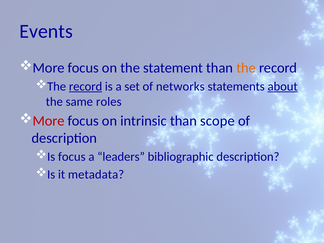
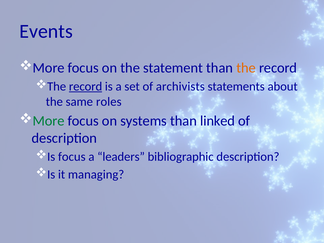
networks: networks -> archivists
about underline: present -> none
More at (49, 121) colour: red -> green
intrinsic: intrinsic -> systems
scope: scope -> linked
metadata: metadata -> managing
